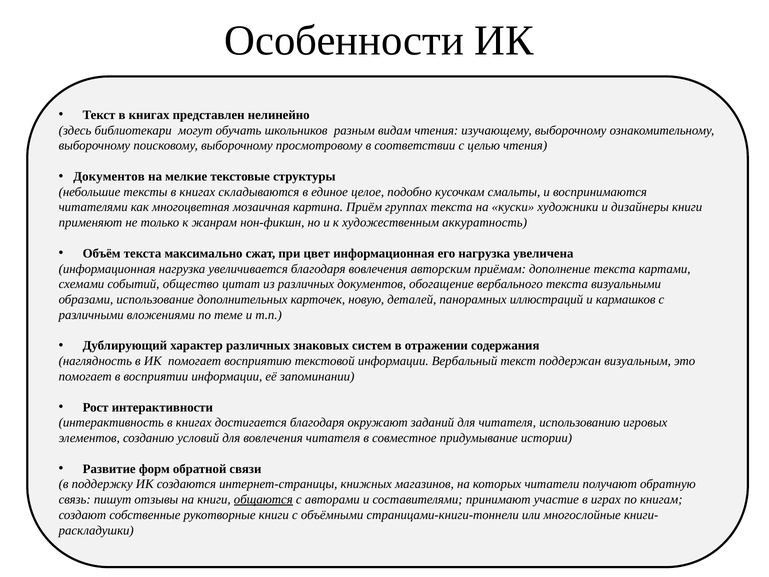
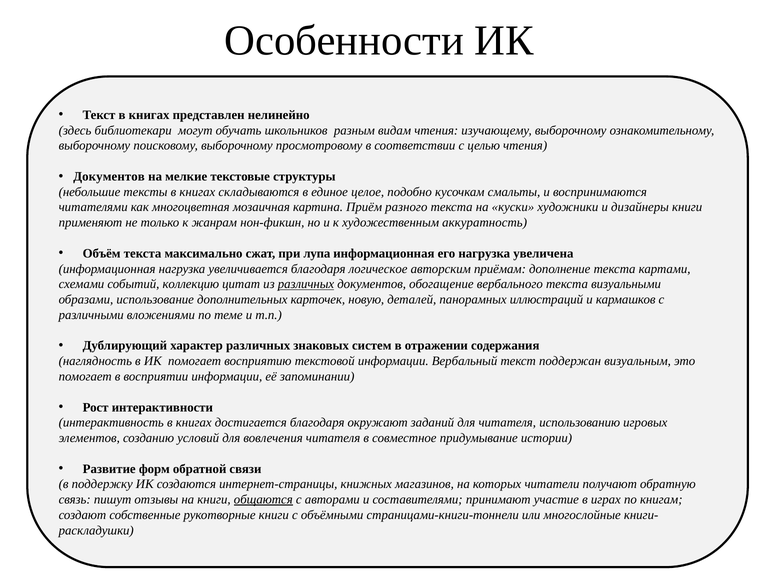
группах: группах -> разного
цвет: цвет -> лупа
благодаря вовлечения: вовлечения -> логическое
общество: общество -> коллекцию
различных at (306, 284) underline: none -> present
